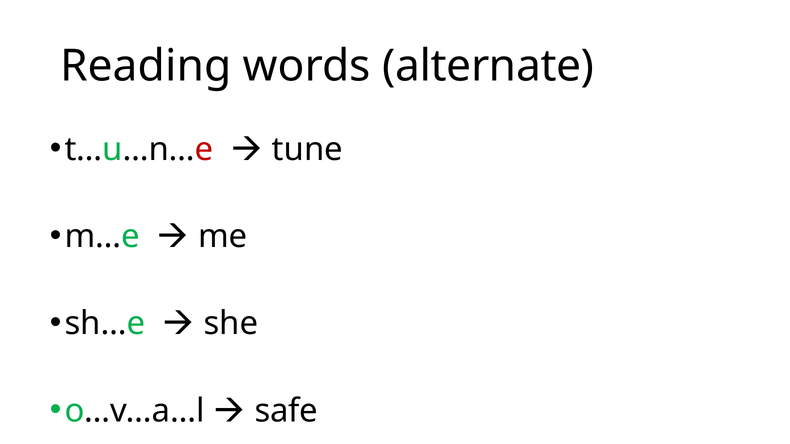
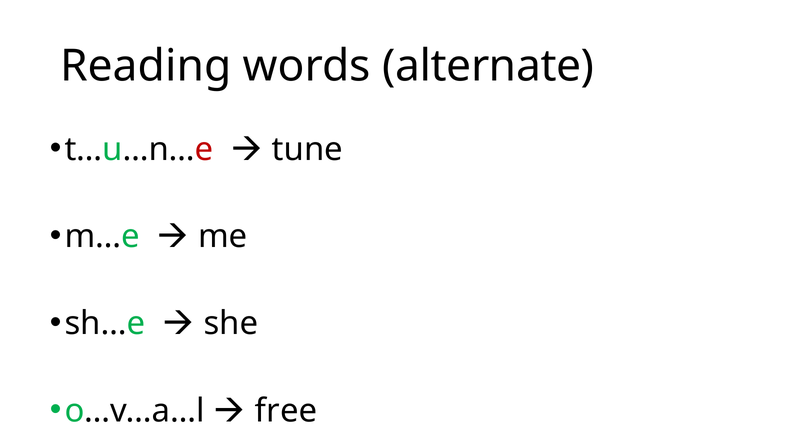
safe: safe -> free
